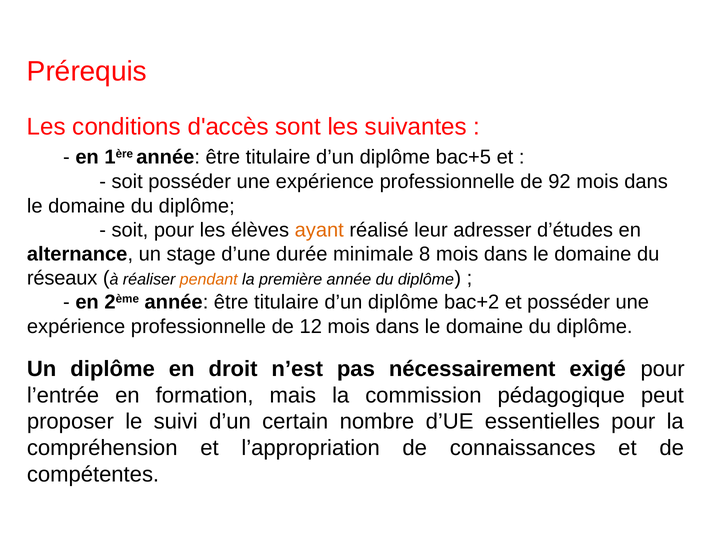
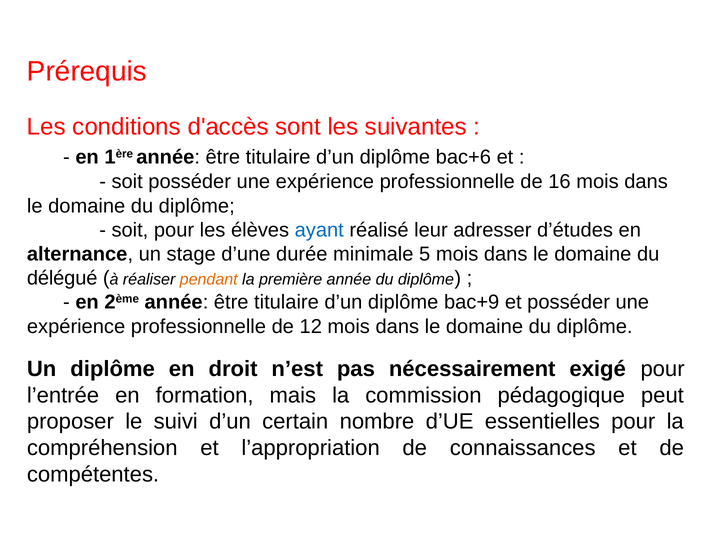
bac+5: bac+5 -> bac+6
92: 92 -> 16
ayant colour: orange -> blue
8: 8 -> 5
réseaux: réseaux -> délégué
bac+2: bac+2 -> bac+9
